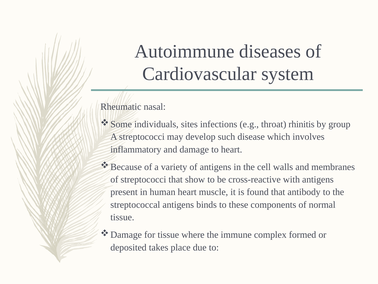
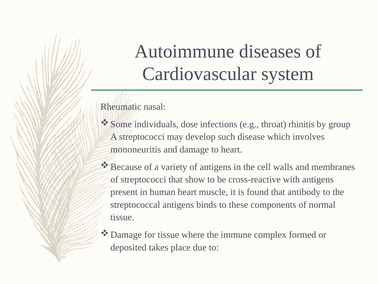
sites: sites -> dose
inflammatory: inflammatory -> mononeuritis
